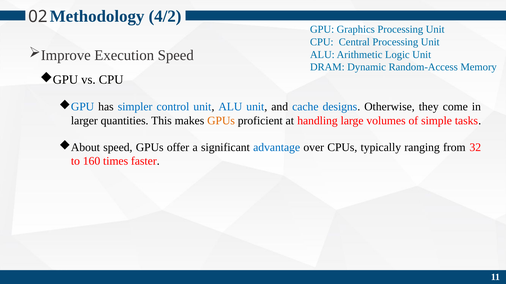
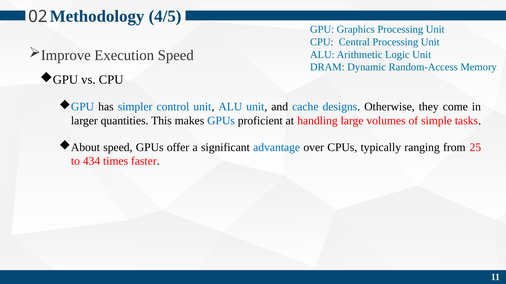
4/2: 4/2 -> 4/5
GPUs at (221, 121) colour: orange -> blue
32: 32 -> 25
160: 160 -> 434
